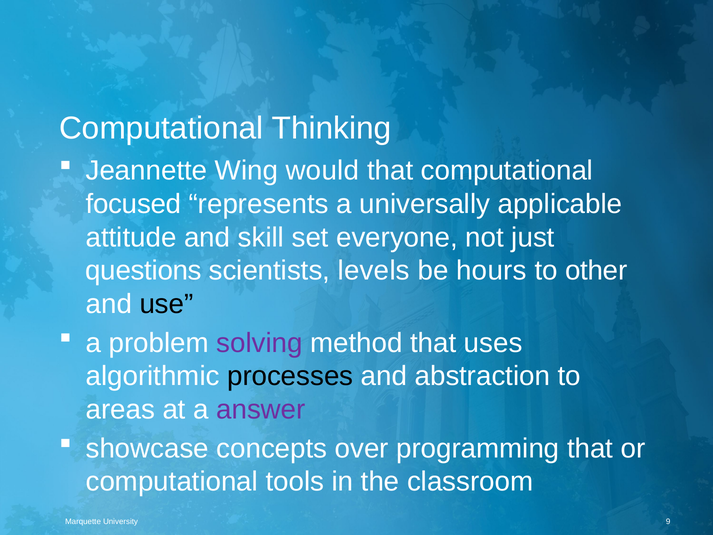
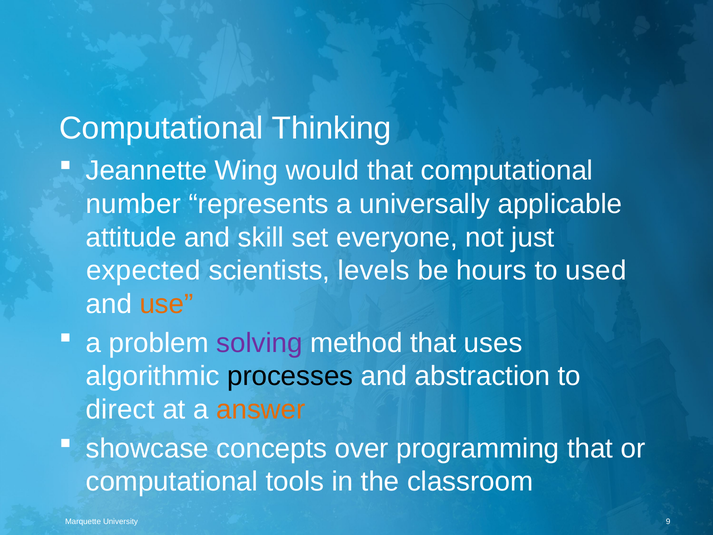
focused: focused -> number
questions: questions -> expected
other: other -> used
use colour: black -> orange
areas: areas -> direct
answer colour: purple -> orange
